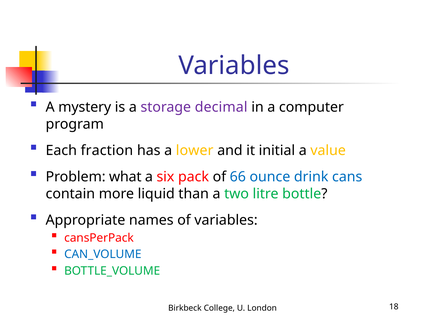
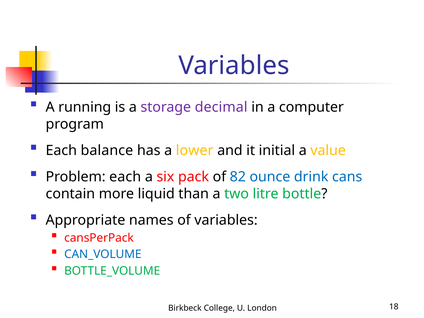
mystery: mystery -> running
fraction: fraction -> balance
Problem what: what -> each
66: 66 -> 82
